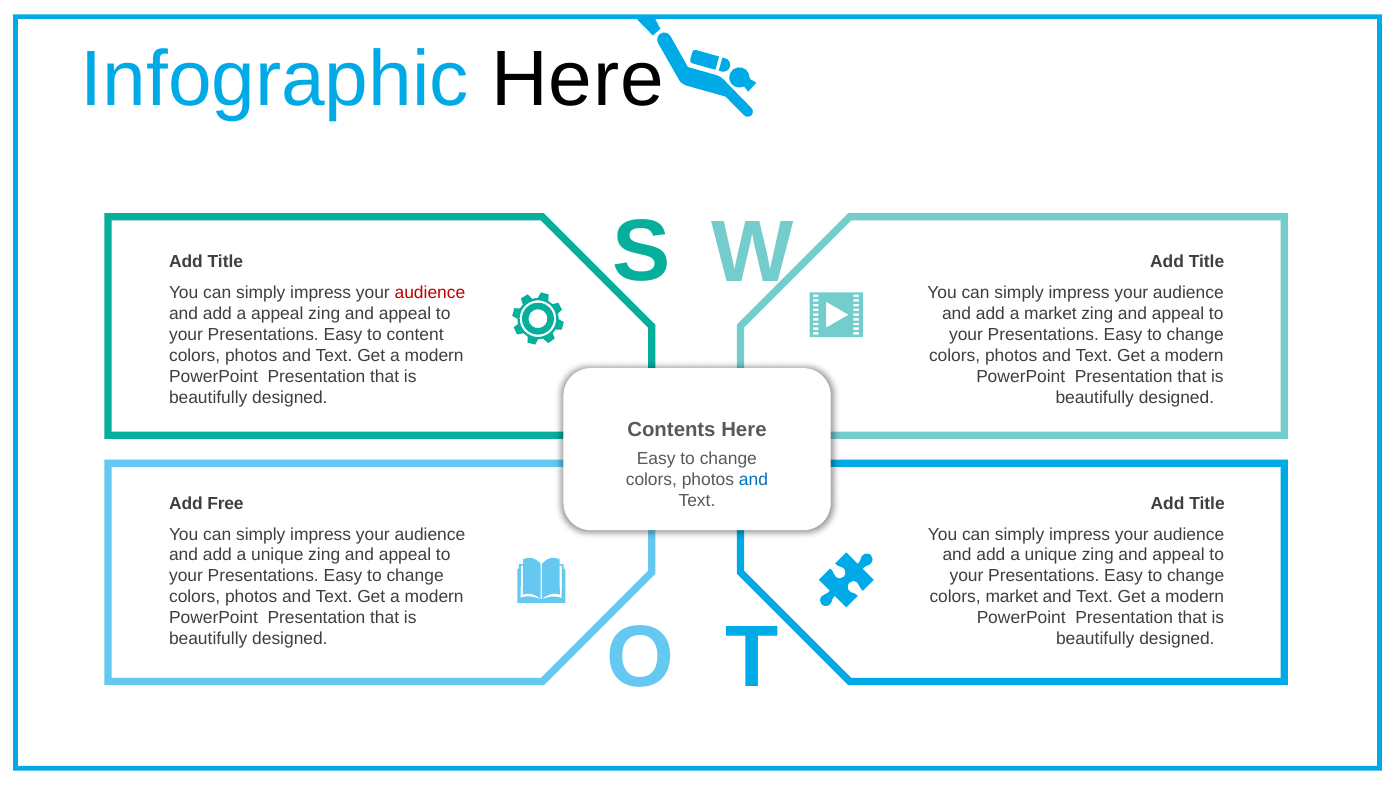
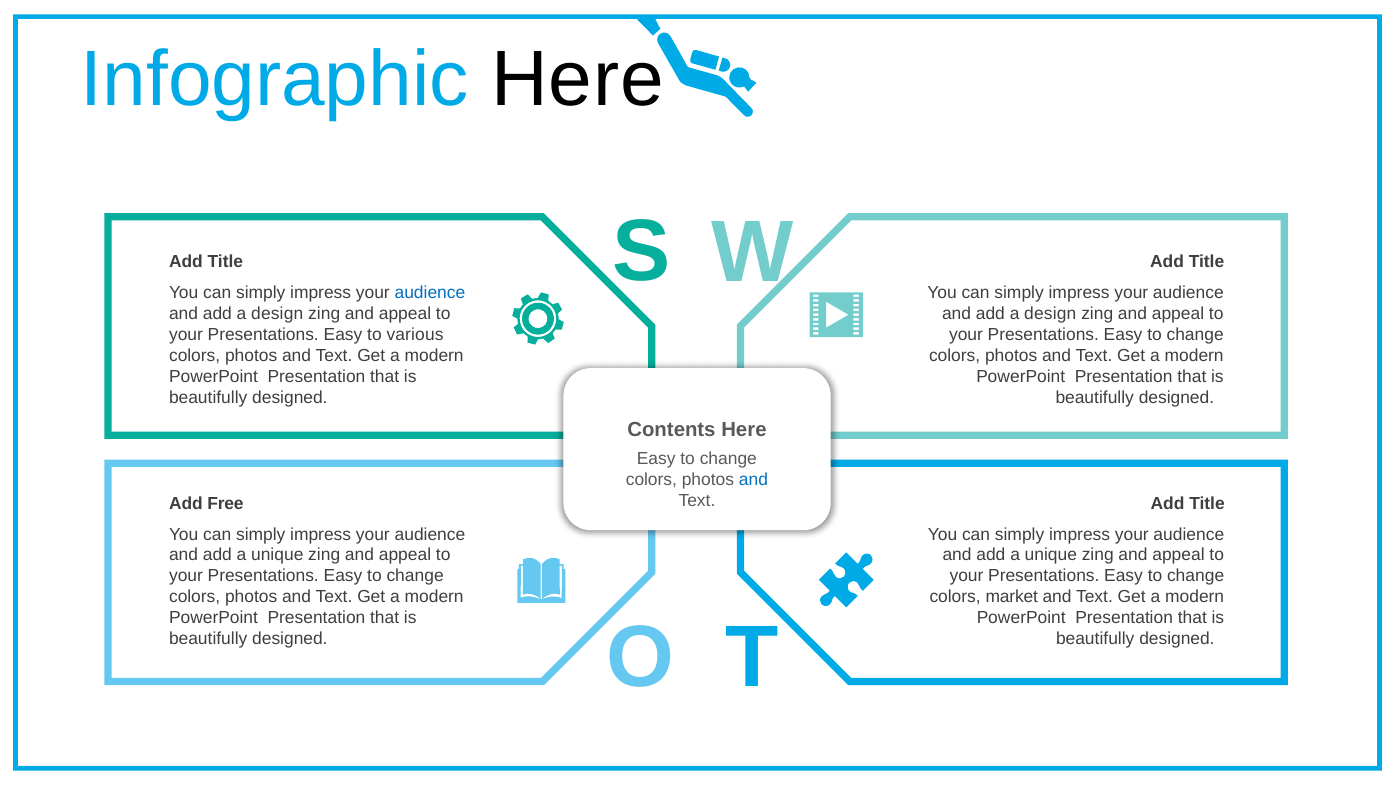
audience at (430, 293) colour: red -> blue
appeal at (277, 314): appeal -> design
market at (1050, 314): market -> design
content: content -> various
